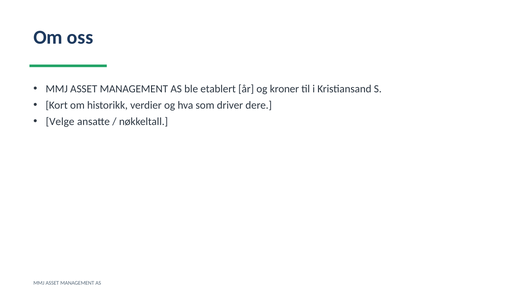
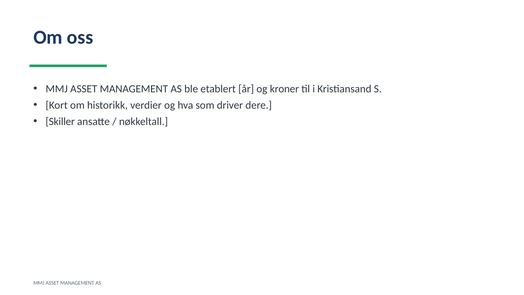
Velge: Velge -> Skiller
